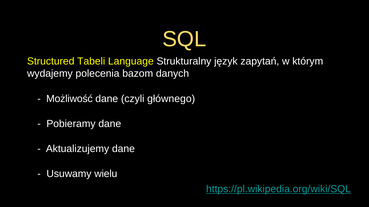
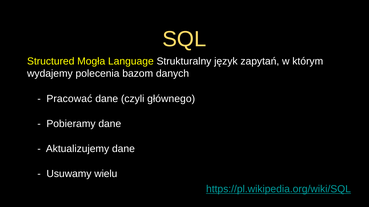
Tabeli: Tabeli -> Mogła
Możliwość: Możliwość -> Pracować
